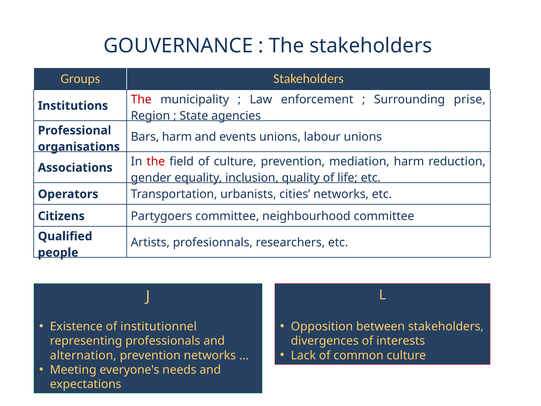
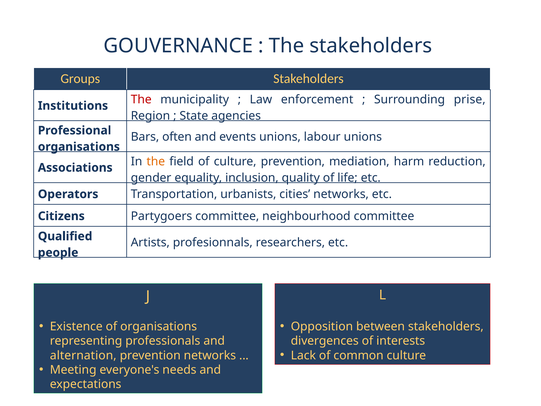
Bars harm: harm -> often
the at (156, 161) colour: red -> orange
of institutionnel: institutionnel -> organisations
